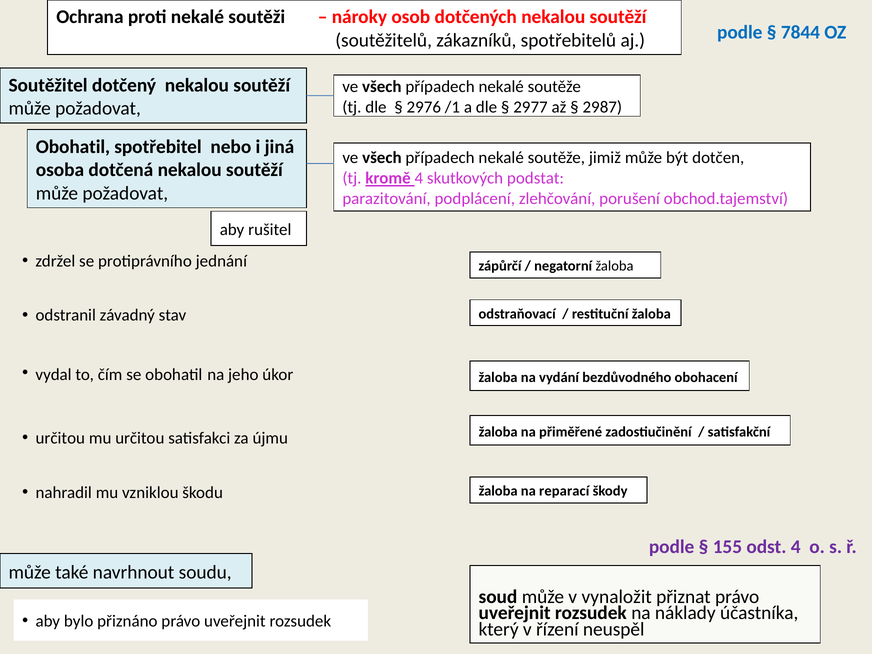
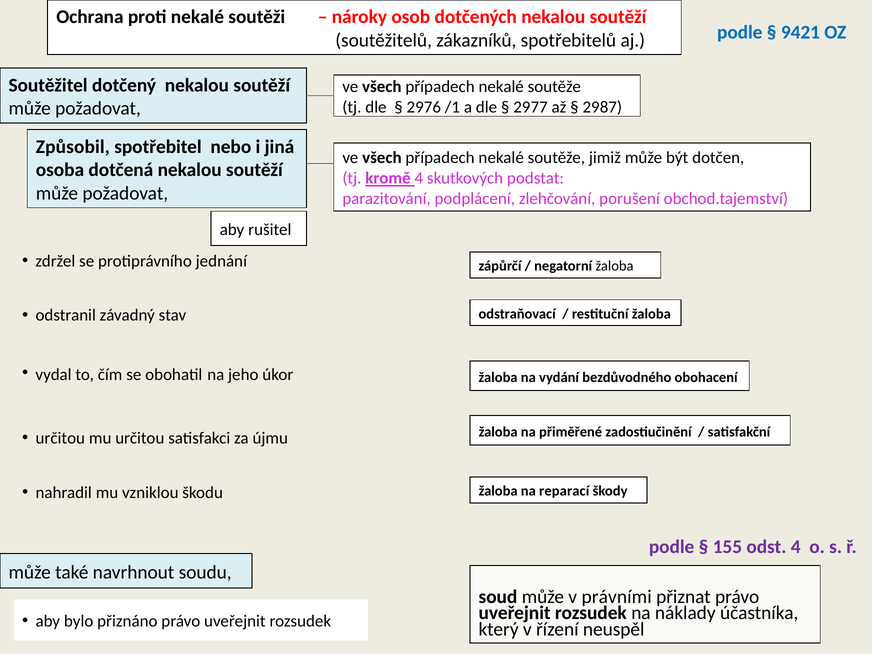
7844: 7844 -> 9421
Obohatil at (73, 147): Obohatil -> Způsobil
vynaložit: vynaložit -> právními
